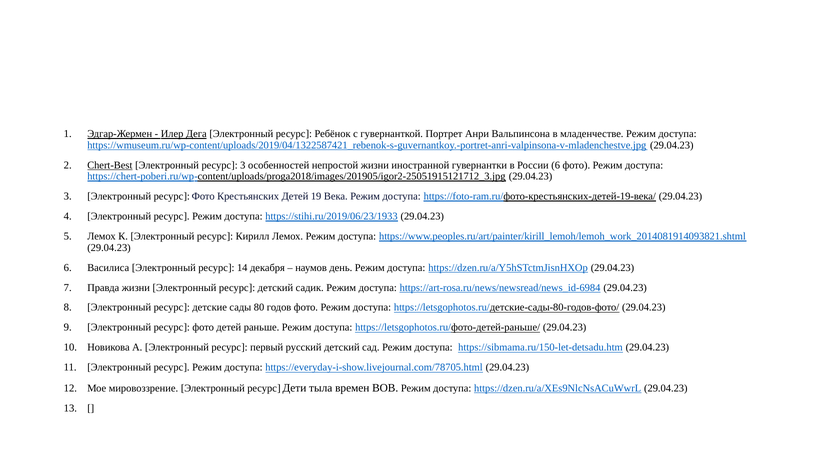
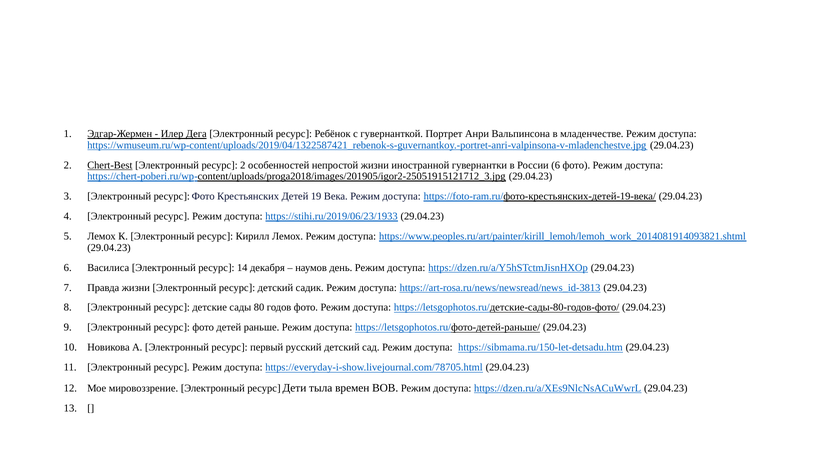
ресурс 3: 3 -> 2
https://art-rosa.ru/news/newsread/news_id-6984: https://art-rosa.ru/news/newsread/news_id-6984 -> https://art-rosa.ru/news/newsread/news_id-3813
